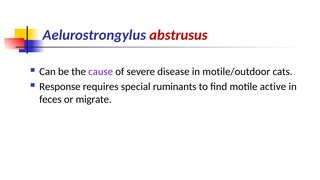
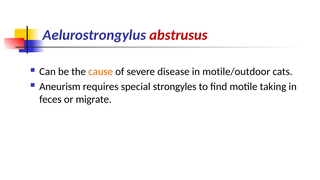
cause colour: purple -> orange
Response: Response -> Aneurism
ruminants: ruminants -> strongyles
active: active -> taking
